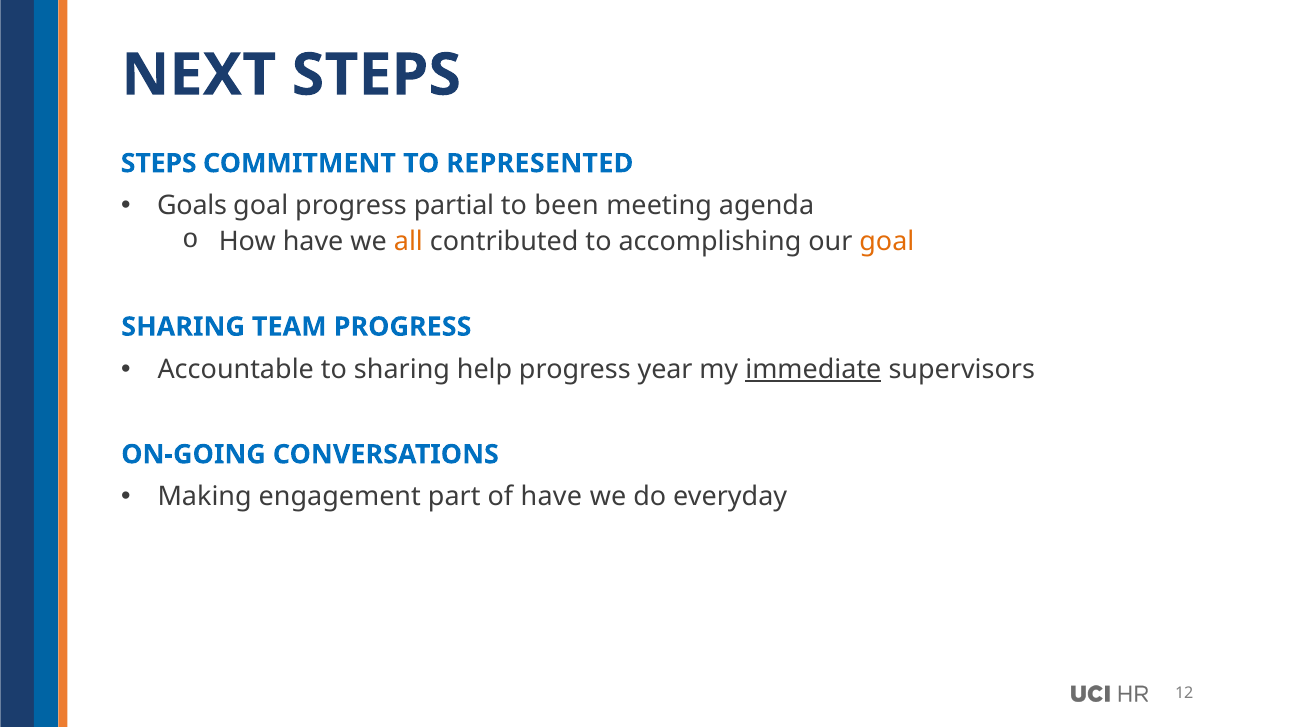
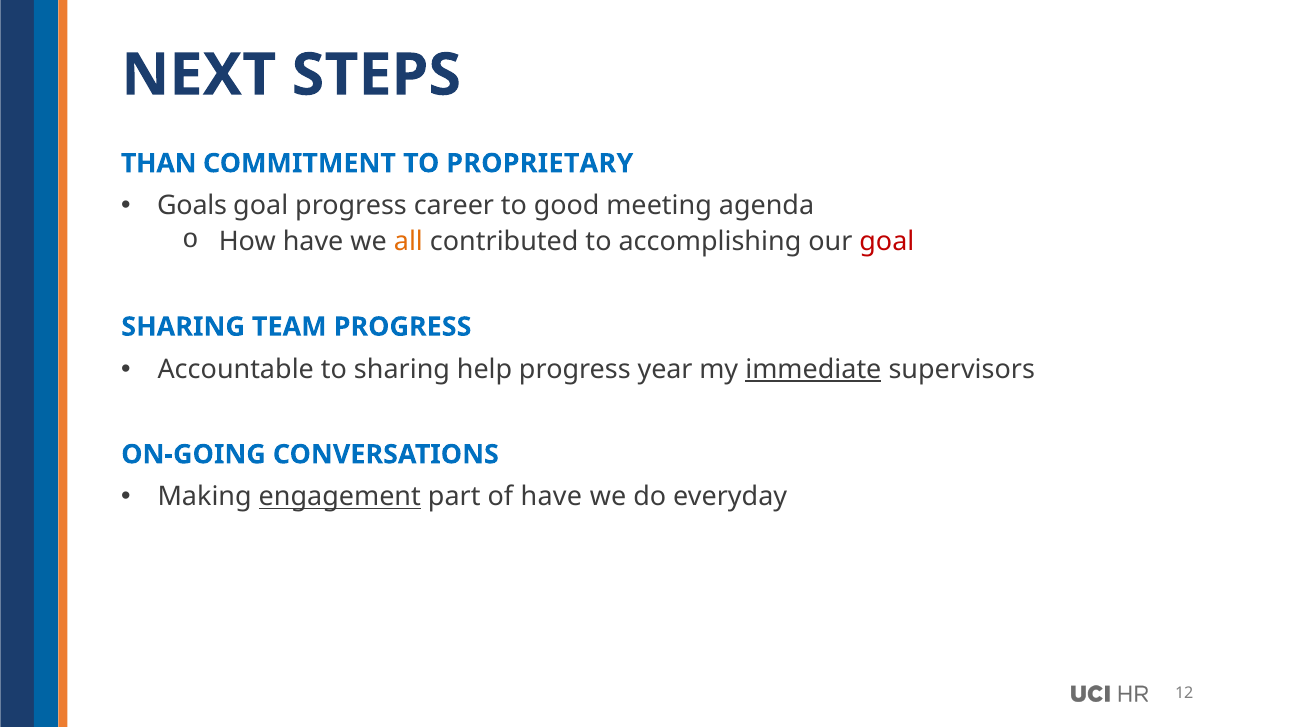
STEPS at (159, 163): STEPS -> THAN
REPRESENTED: REPRESENTED -> PROPRIETARY
partial: partial -> career
been: been -> good
goal at (887, 242) colour: orange -> red
engagement underline: none -> present
